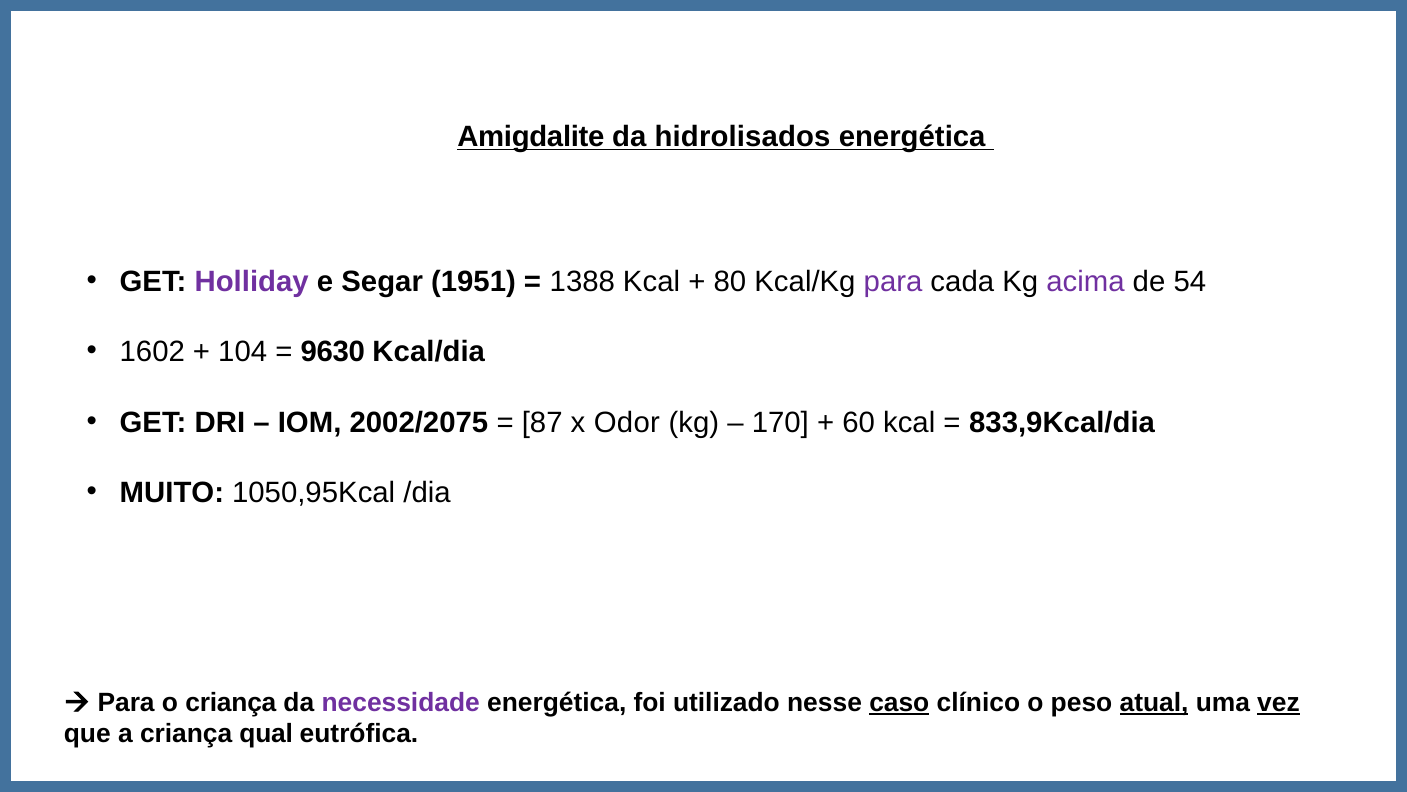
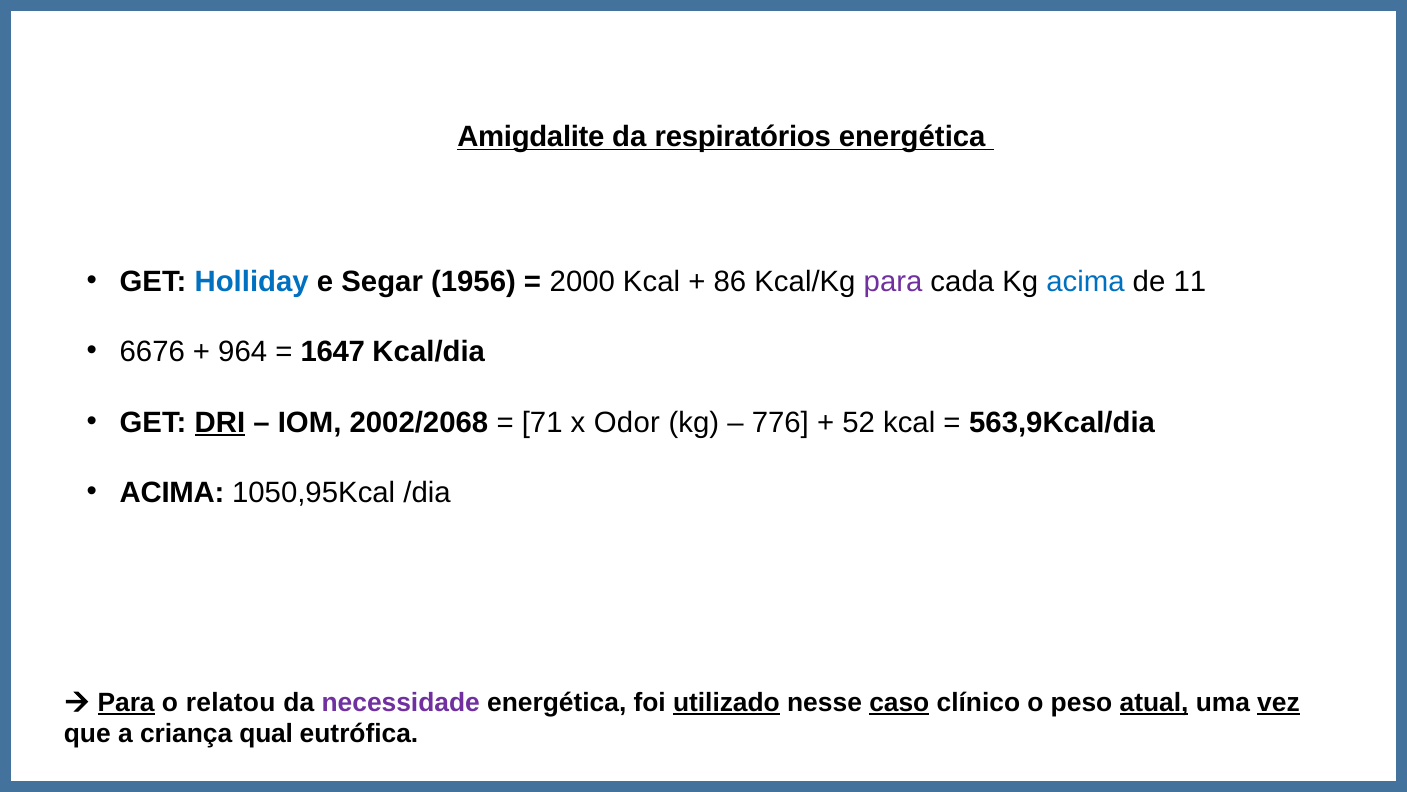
hidrolisados: hidrolisados -> respiratórios
Holliday colour: purple -> blue
1951: 1951 -> 1956
1388: 1388 -> 2000
80: 80 -> 86
acima at (1085, 281) colour: purple -> blue
54: 54 -> 11
1602: 1602 -> 6676
104: 104 -> 964
9630: 9630 -> 1647
DRI underline: none -> present
2002/2075: 2002/2075 -> 2002/2068
87: 87 -> 71
170: 170 -> 776
60: 60 -> 52
833,9Kcal/dia: 833,9Kcal/dia -> 563,9Kcal/dia
MUITO at (172, 492): MUITO -> ACIMA
Para at (126, 702) underline: none -> present
o criança: criança -> relatou
utilizado underline: none -> present
